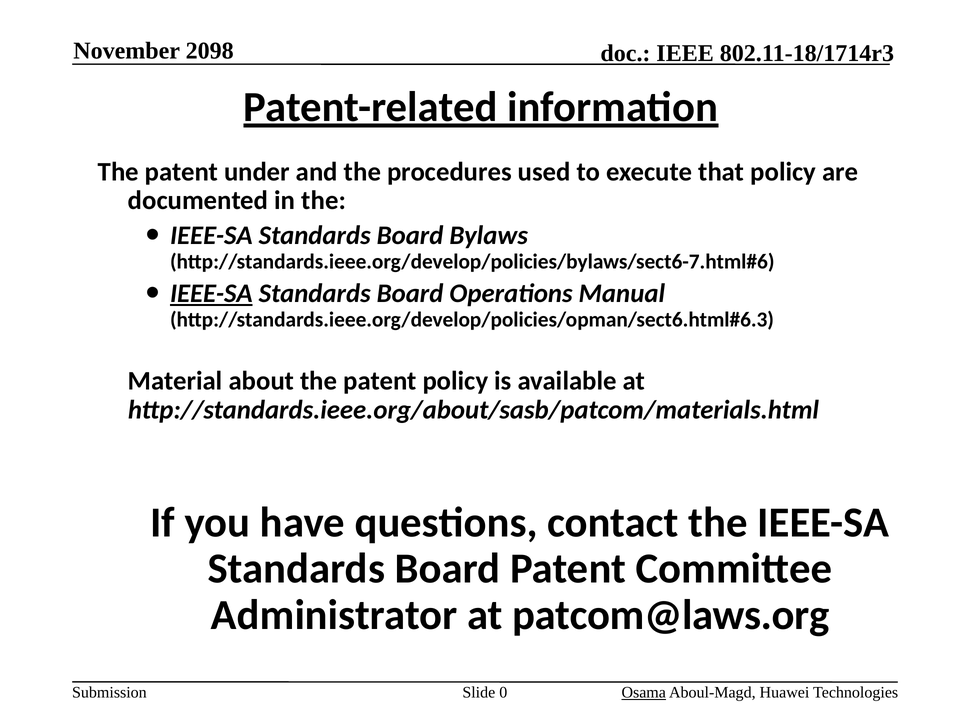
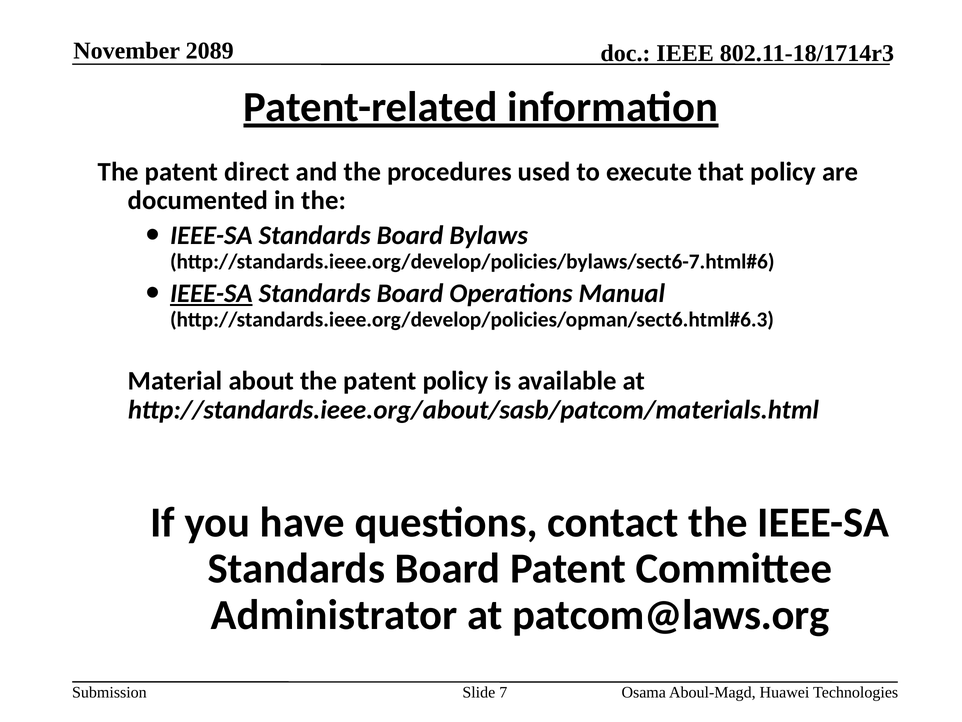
2098: 2098 -> 2089
under: under -> direct
0: 0 -> 7
Osama underline: present -> none
